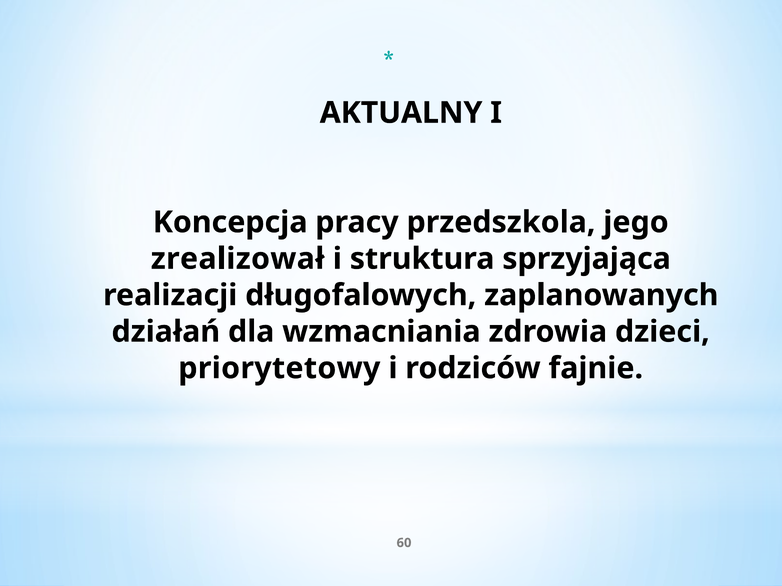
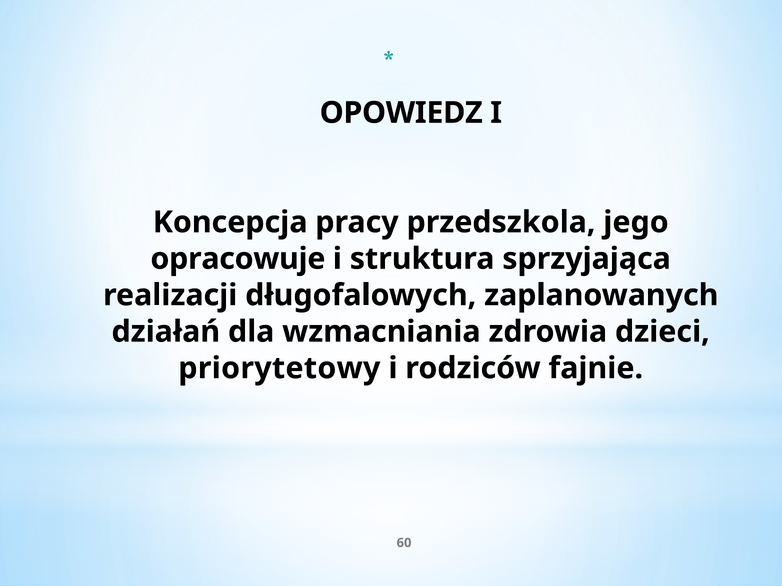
AKTUALNY: AKTUALNY -> OPOWIEDZ
zrealizował: zrealizował -> opracowuje
